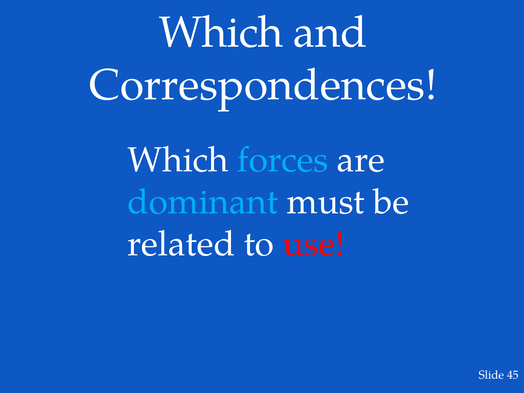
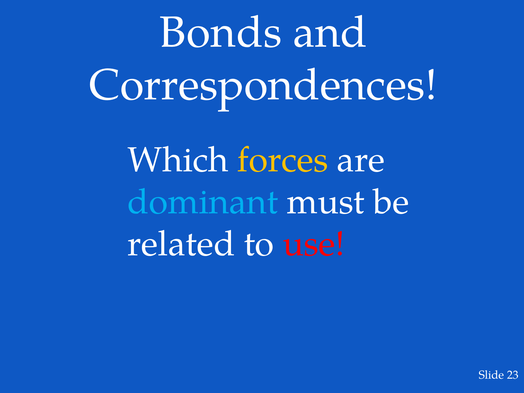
Which at (221, 33): Which -> Bonds
forces colour: light blue -> yellow
45: 45 -> 23
